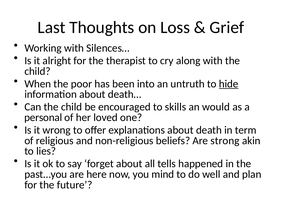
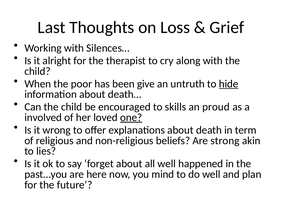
into: into -> give
would: would -> proud
personal: personal -> involved
one underline: none -> present
all tells: tells -> well
